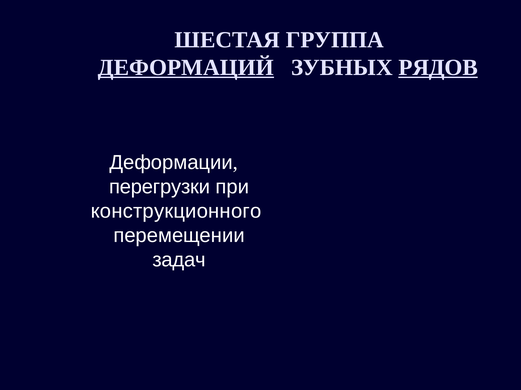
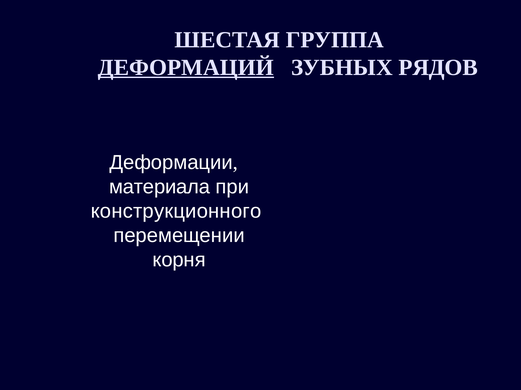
РЯДОВ underline: present -> none
перегрузки: перегрузки -> материала
задач: задач -> корня
